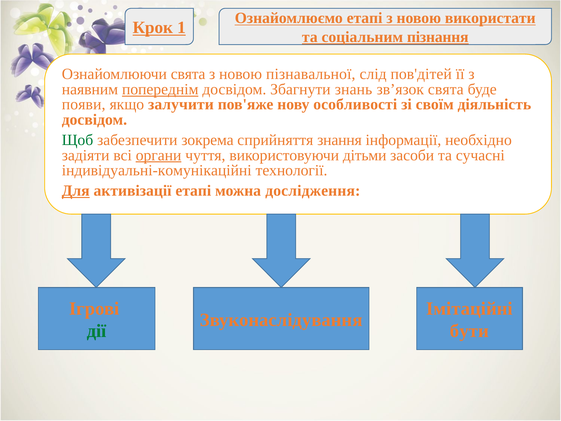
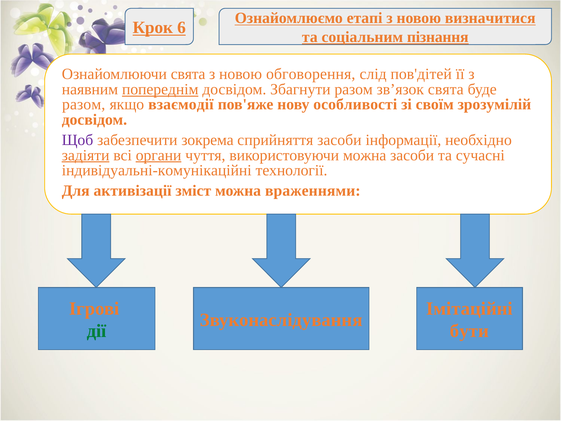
використати: використати -> визначитися
1: 1 -> 6
пізнавальної: пізнавальної -> обговорення
Збагнути знань: знань -> разом
появи at (84, 104): появи -> разом
залучити: залучити -> взаємодії
діяльність: діяльність -> зрозумілій
Щоб colour: green -> purple
сприйняття знання: знання -> засоби
задіяти underline: none -> present
використовуючи дітьми: дітьми -> можна
Для underline: present -> none
активізації етапі: етапі -> зміст
дослідження: дослідження -> враженнями
